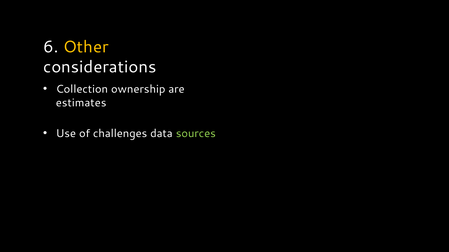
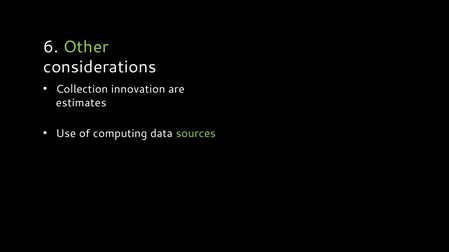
Other colour: yellow -> light green
ownership: ownership -> innovation
challenges: challenges -> computing
